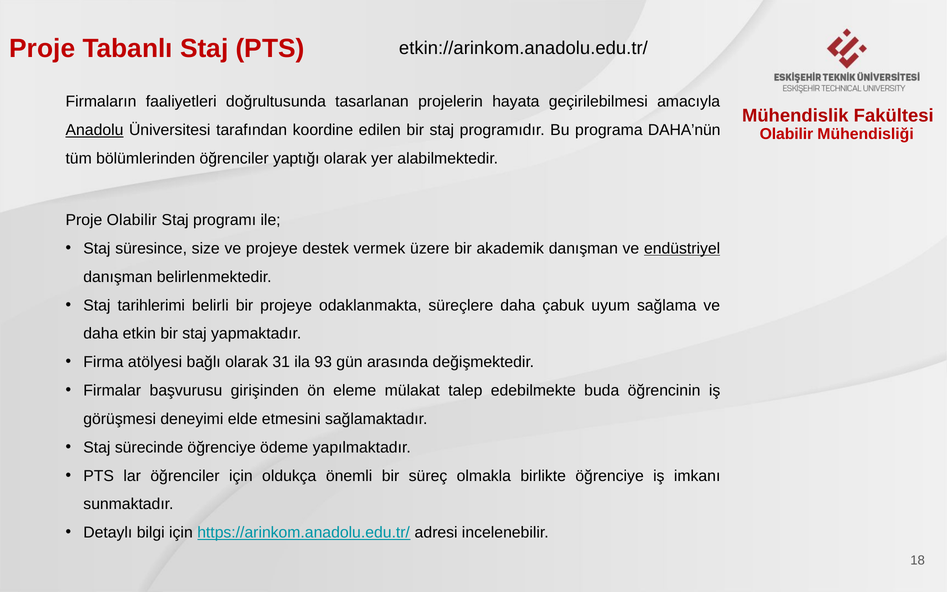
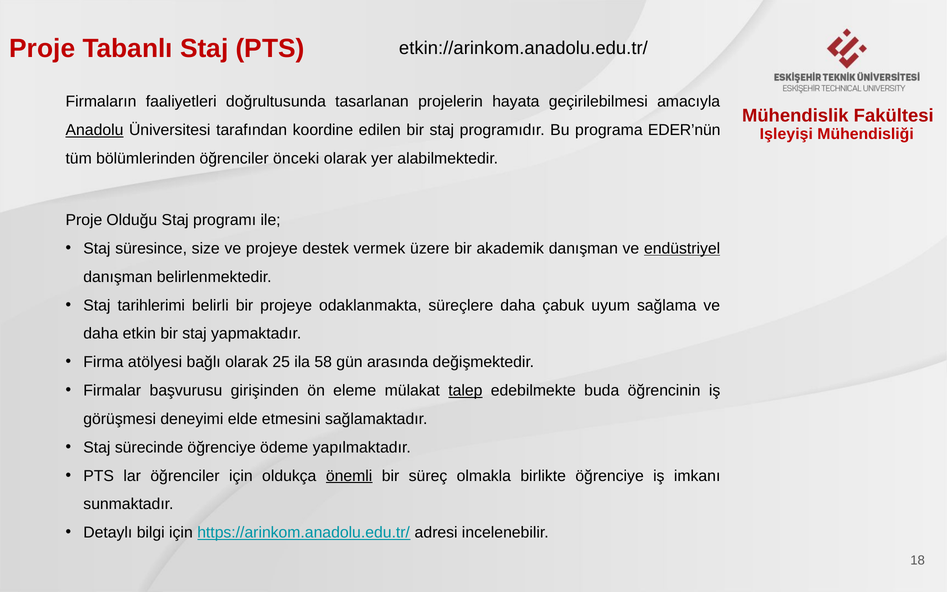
DAHA’nün: DAHA’nün -> EDER’nün
Olabilir at (786, 134): Olabilir -> Işleyişi
yaptığı: yaptığı -> önceki
Proje Olabilir: Olabilir -> Olduğu
31: 31 -> 25
93: 93 -> 58
talep underline: none -> present
önemli underline: none -> present
